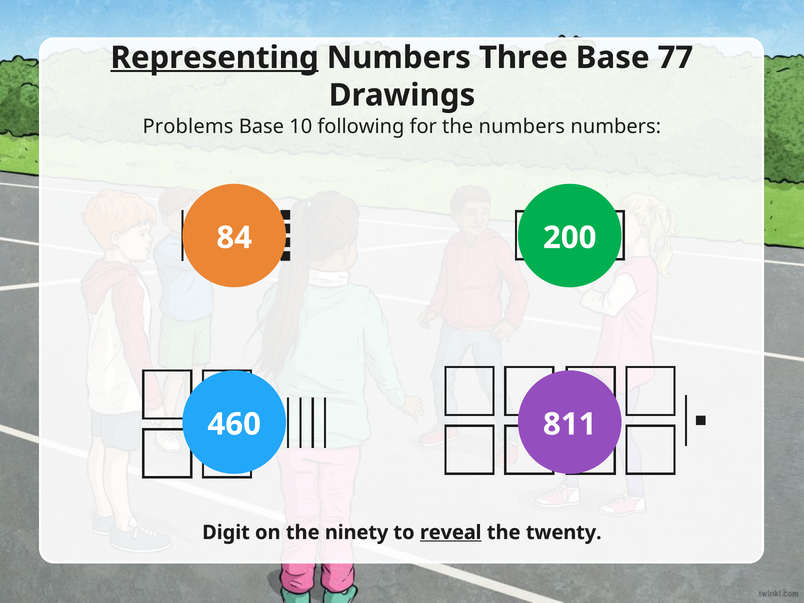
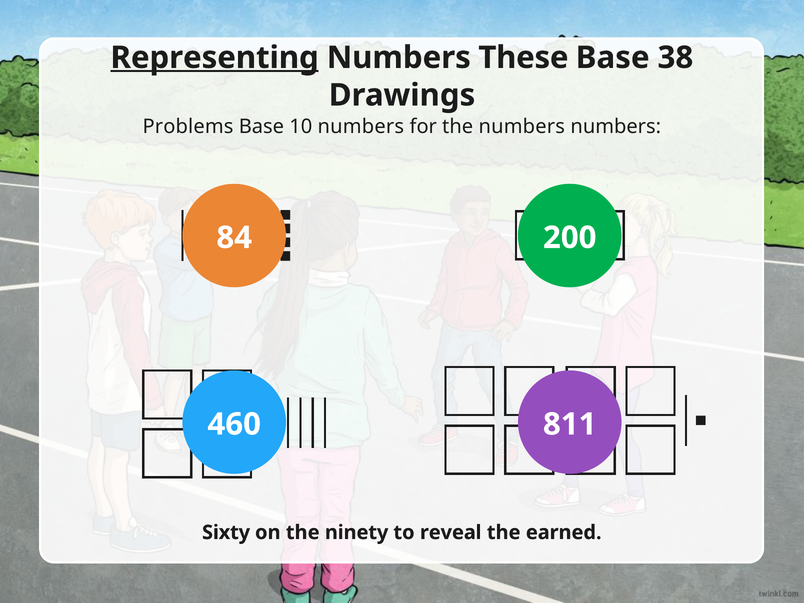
Three: Three -> These
77: 77 -> 38
10 following: following -> numbers
Digit: Digit -> Sixty
reveal underline: present -> none
twenty: twenty -> earned
